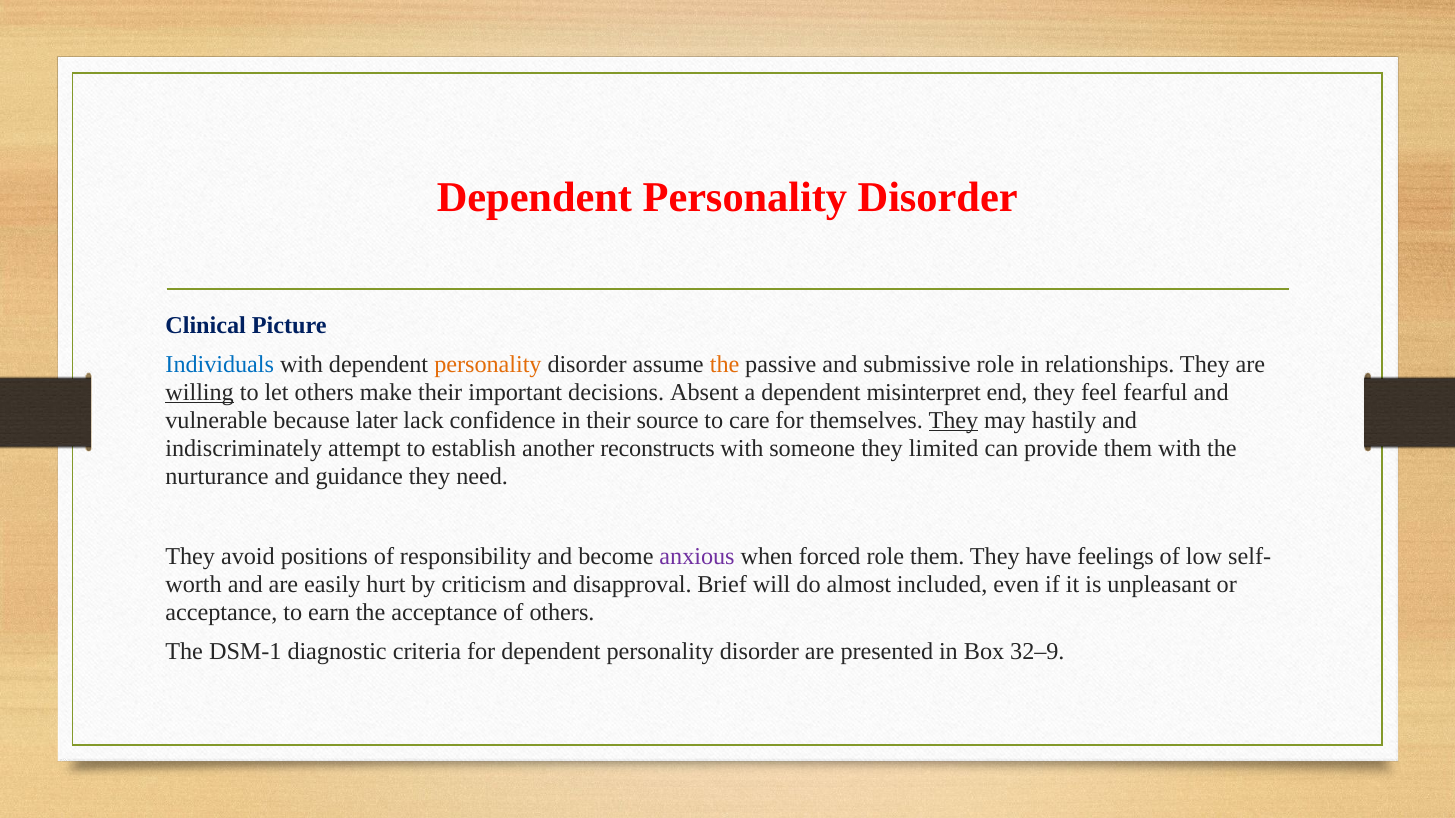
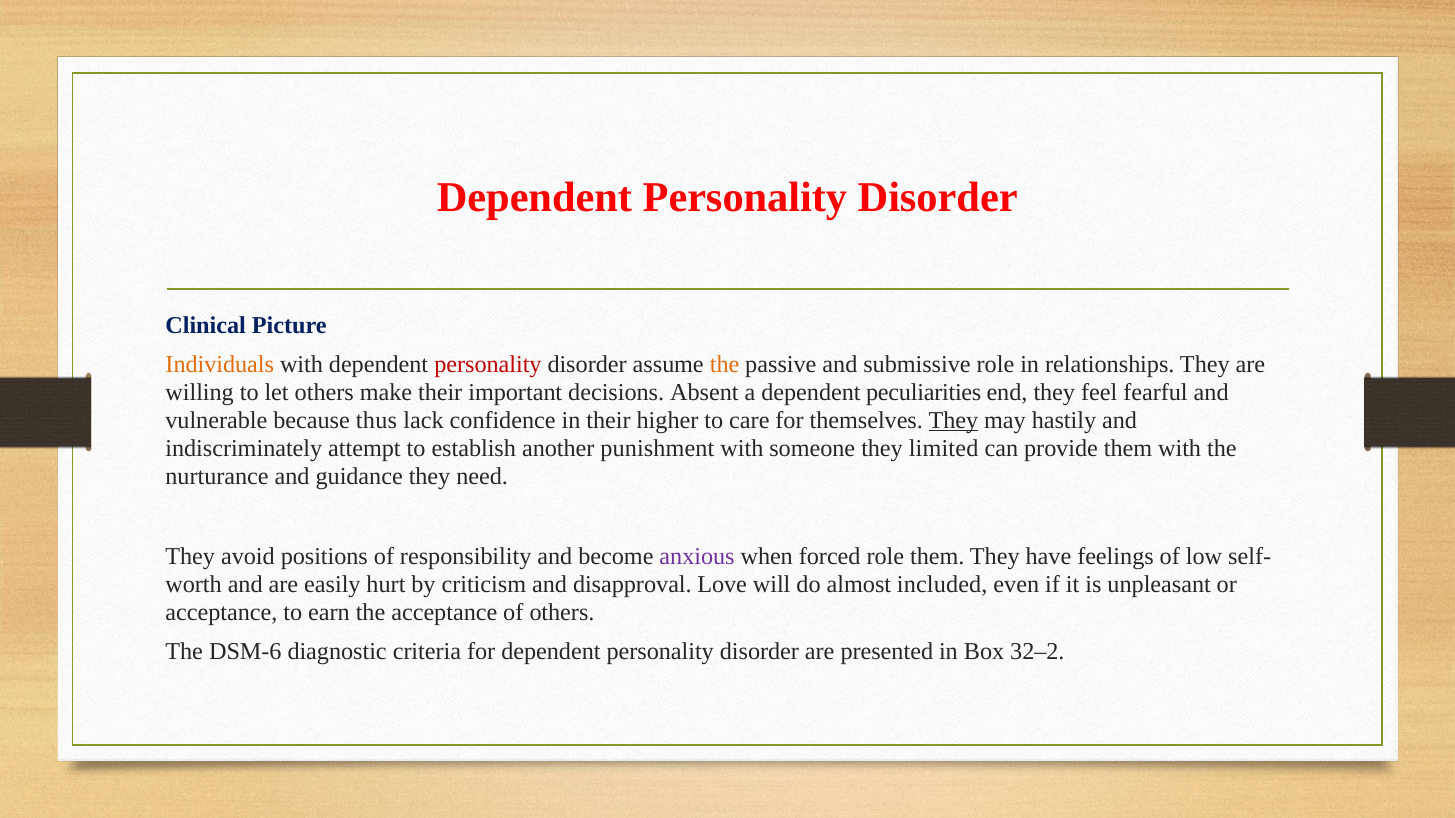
Individuals colour: blue -> orange
personality at (488, 365) colour: orange -> red
willing underline: present -> none
misinterpret: misinterpret -> peculiarities
later: later -> thus
source: source -> higher
reconstructs: reconstructs -> punishment
Brief: Brief -> Love
DSM-1: DSM-1 -> DSM-6
32–9: 32–9 -> 32–2
